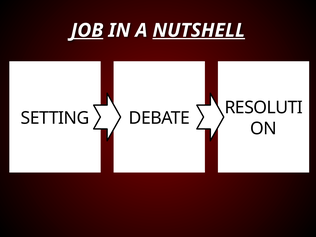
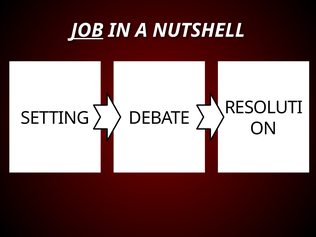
NUTSHELL underline: present -> none
